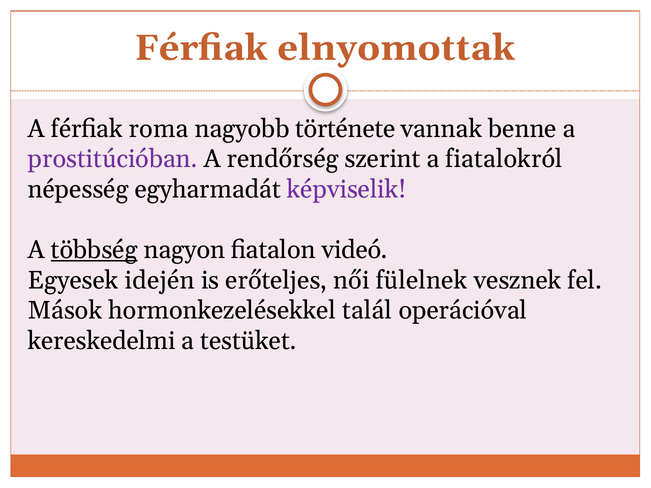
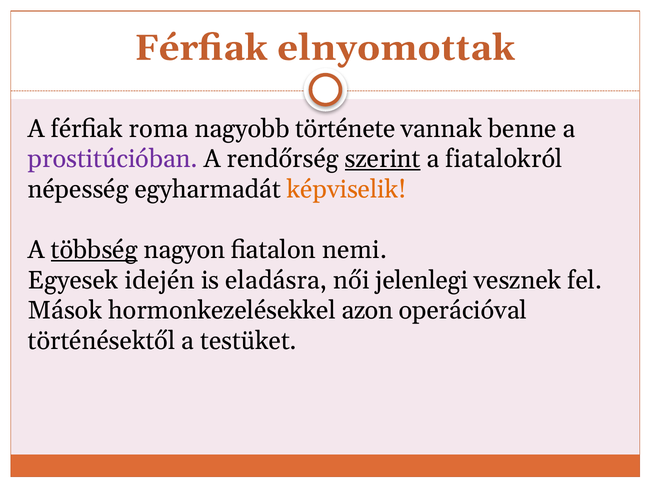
szerint underline: none -> present
képviselik colour: purple -> orange
videó: videó -> nemi
erőteljes: erőteljes -> eladásra
fülelnek: fülelnek -> jelenlegi
talál: talál -> azon
kereskedelmi: kereskedelmi -> történésektől
